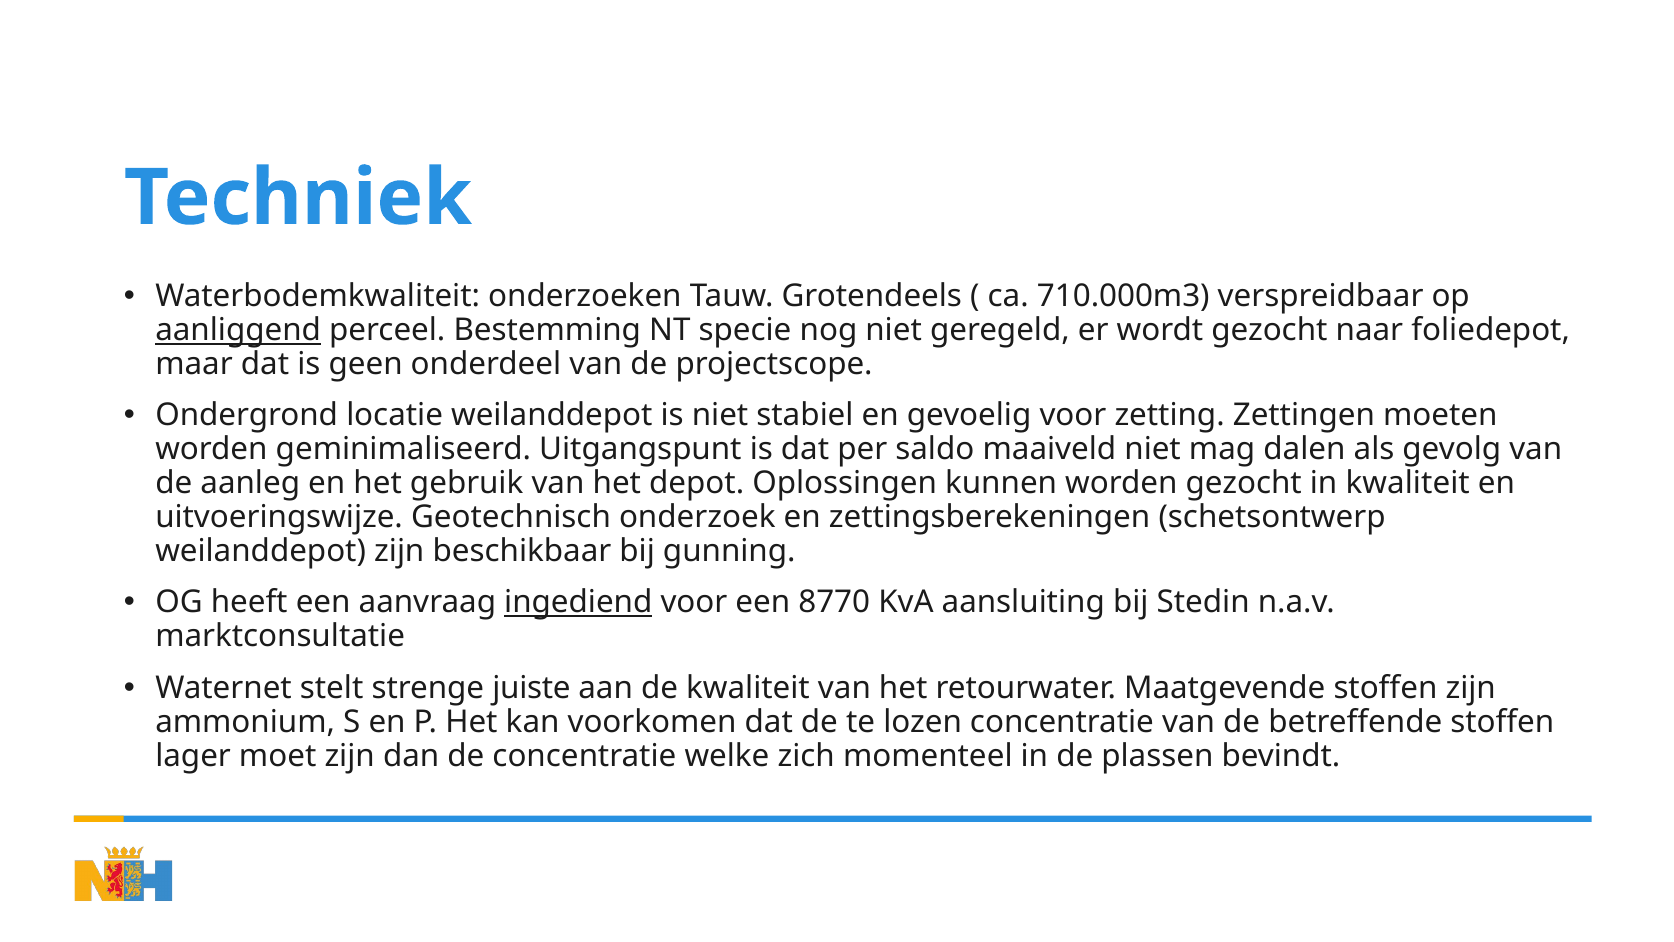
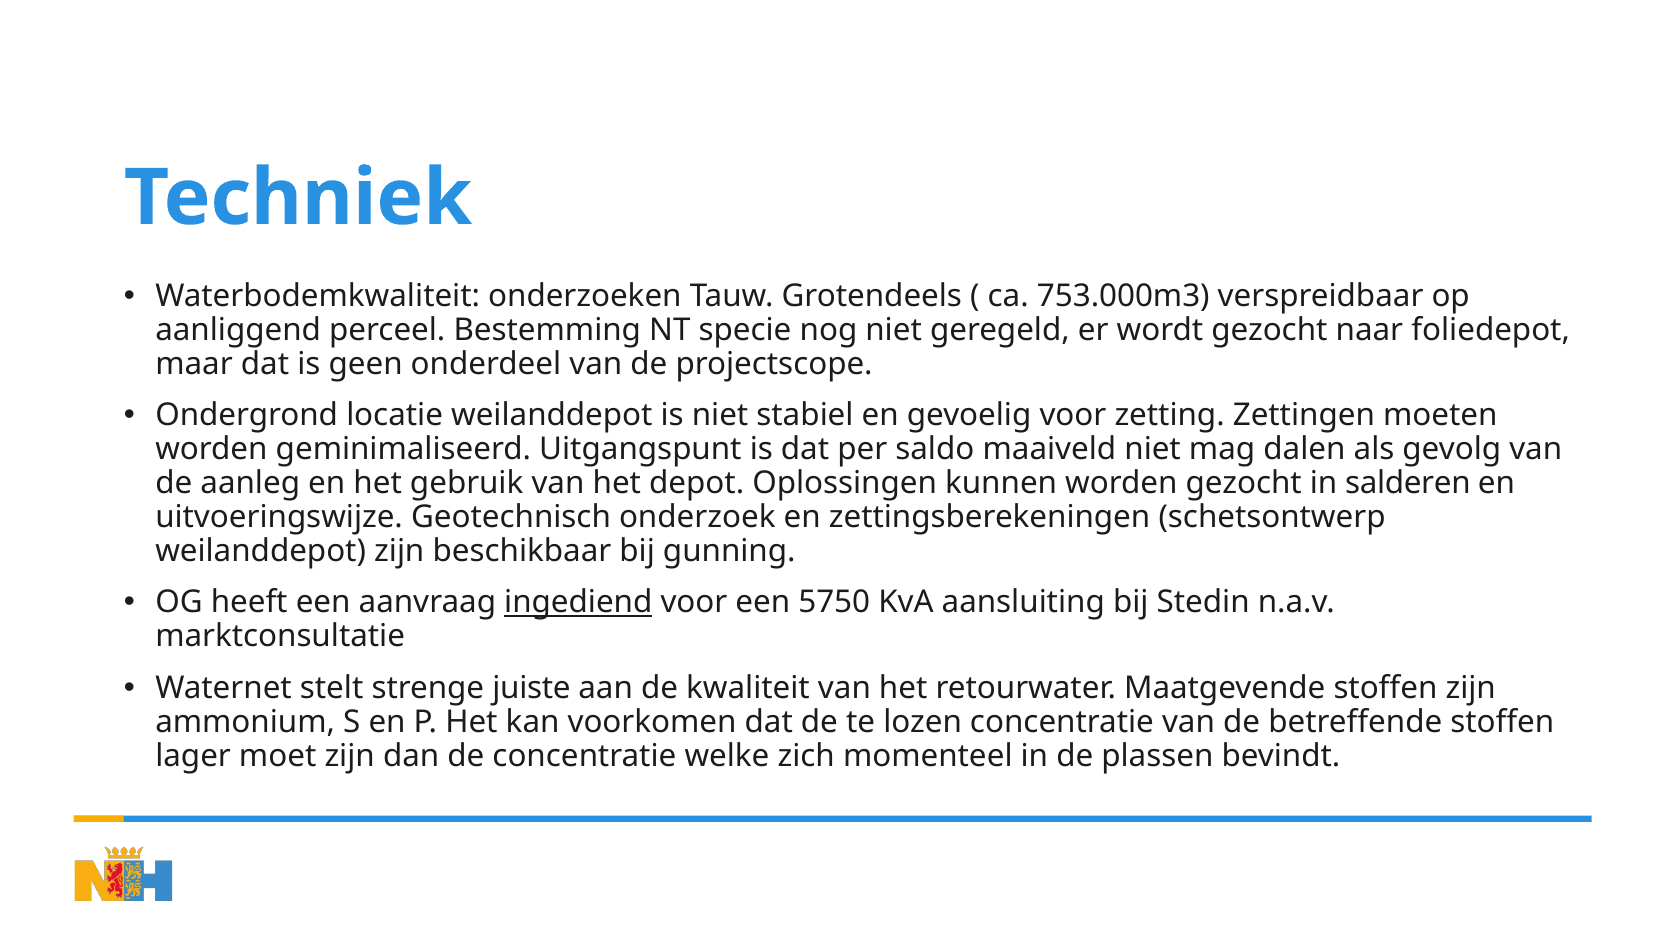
710.000m3: 710.000m3 -> 753.000m3
aanliggend underline: present -> none
in kwaliteit: kwaliteit -> salderen
8770: 8770 -> 5750
